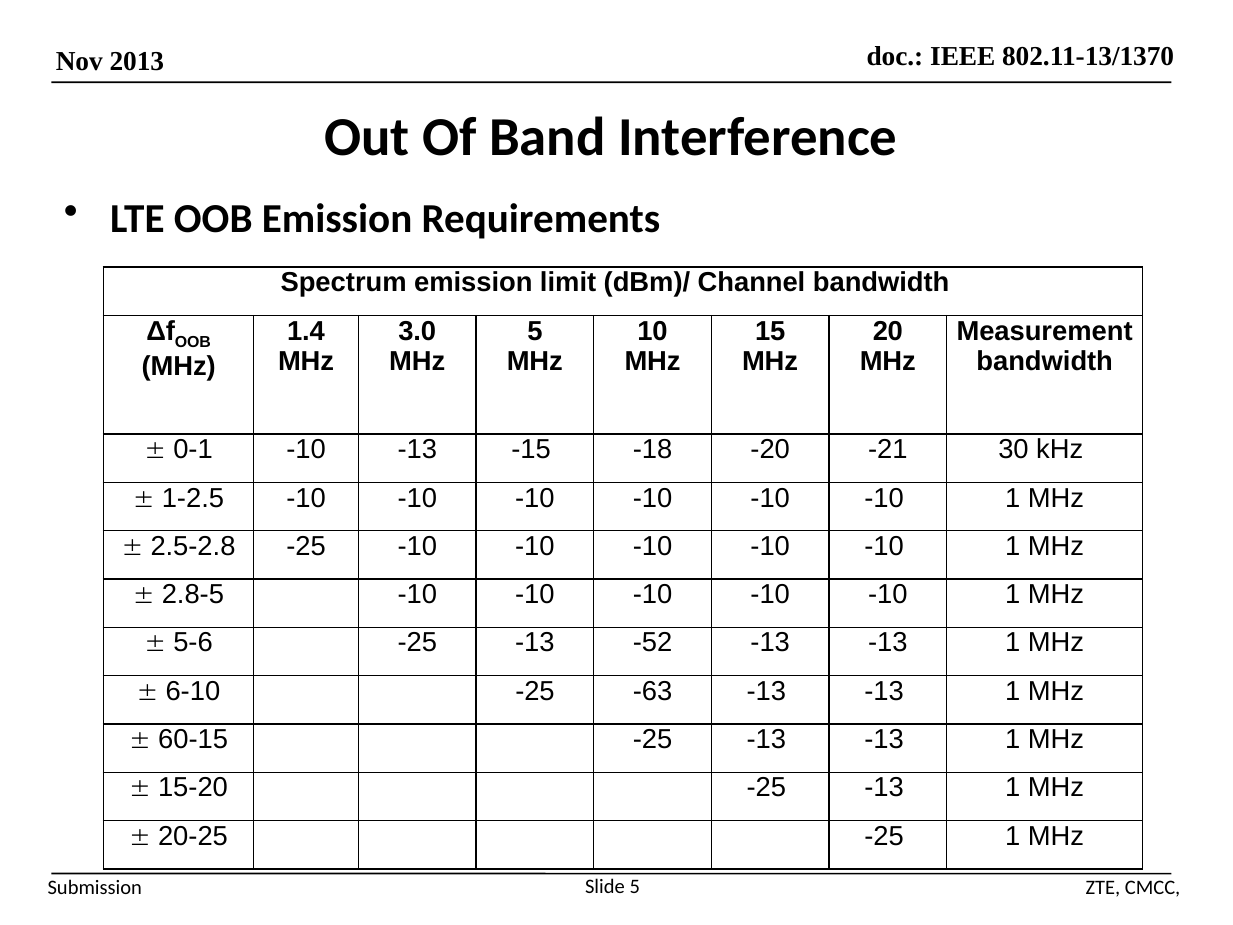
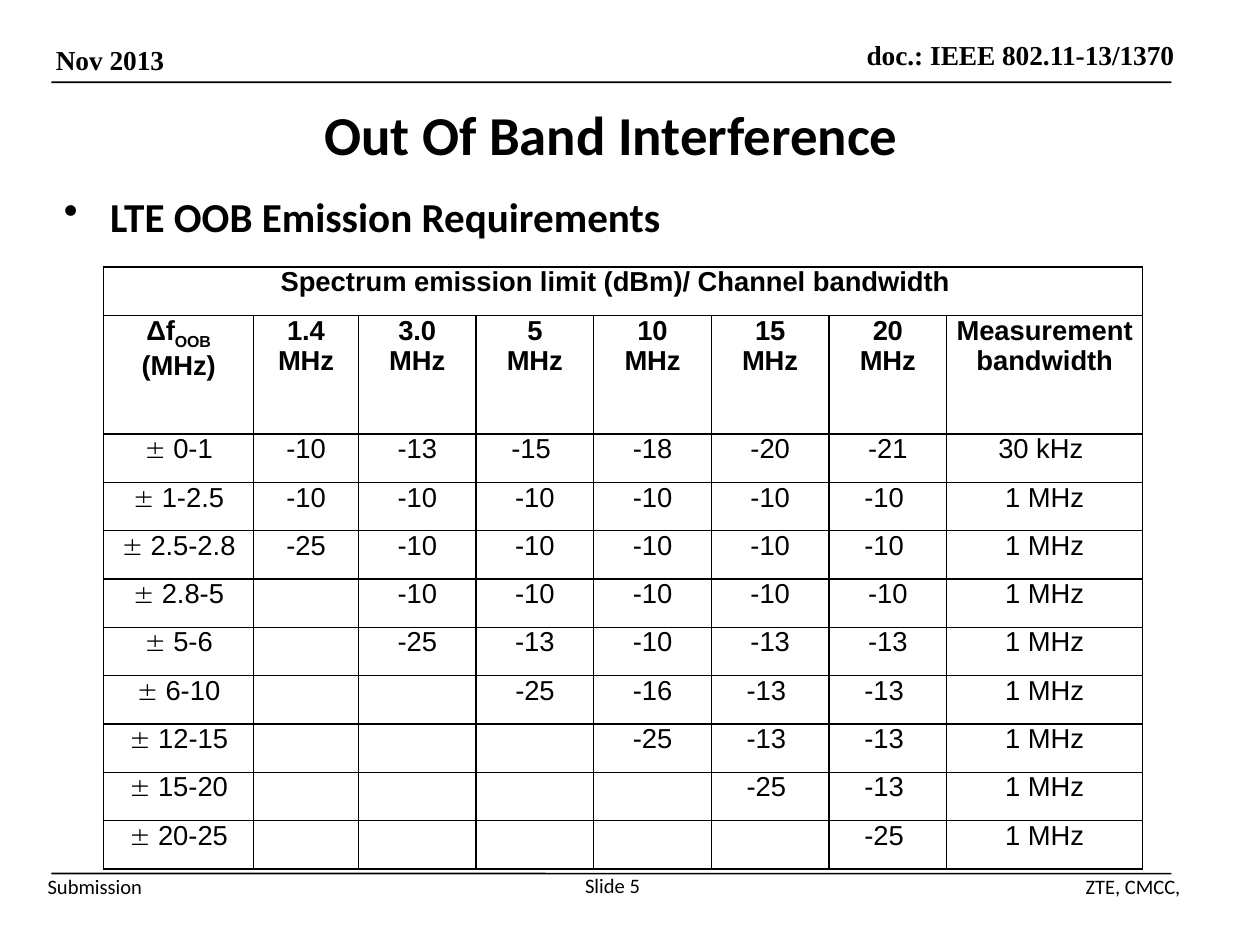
-13 -52: -52 -> -10
-63: -63 -> -16
60-15: 60-15 -> 12-15
